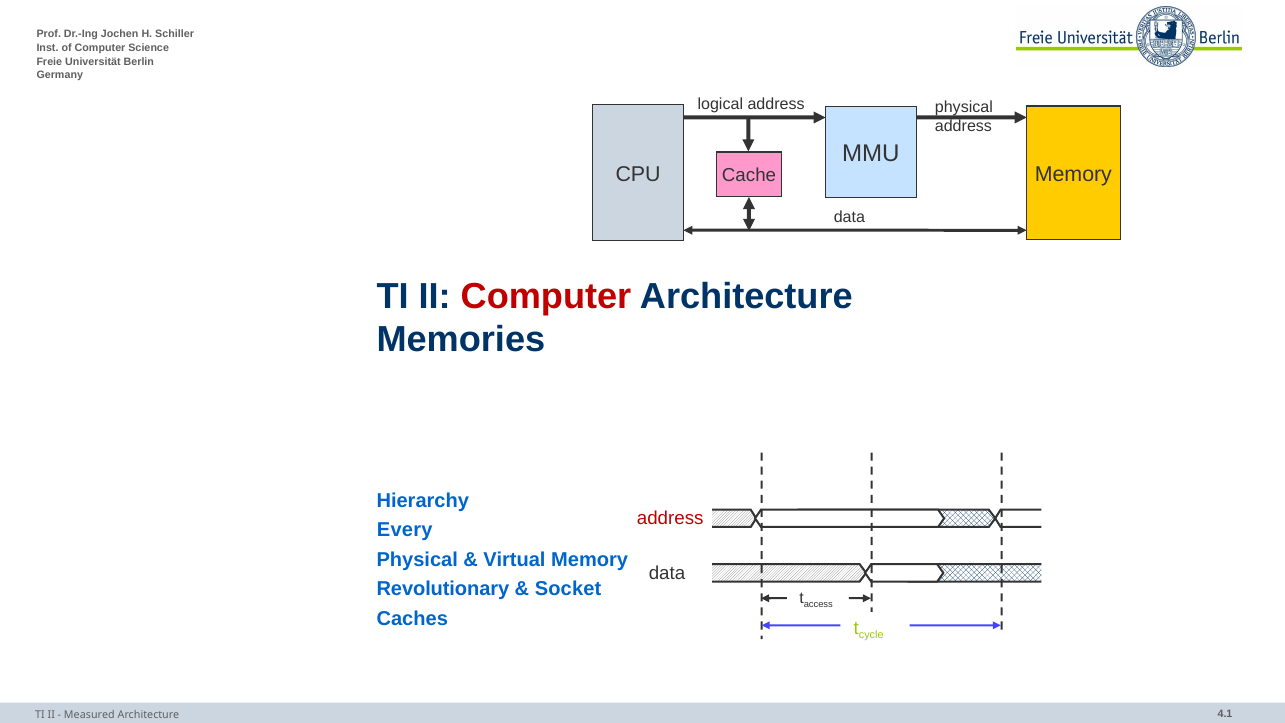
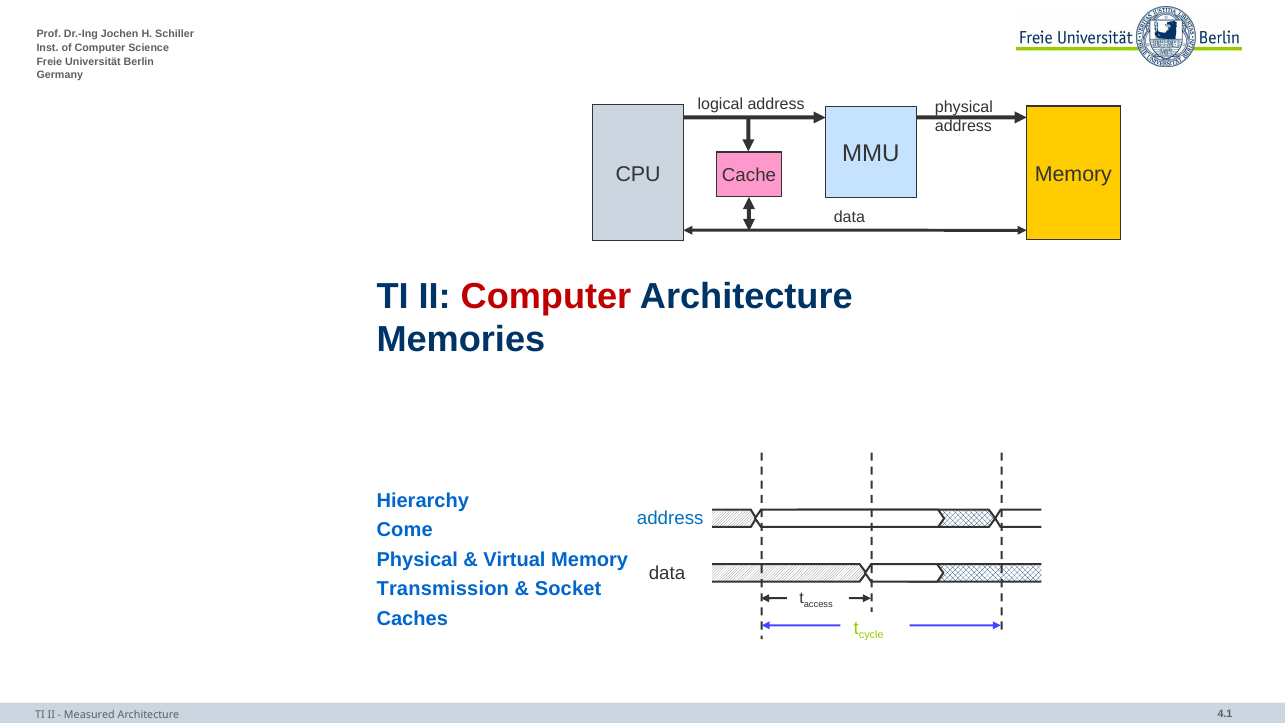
address at (670, 518) colour: red -> blue
Every: Every -> Come
Revolutionary: Revolutionary -> Transmission
